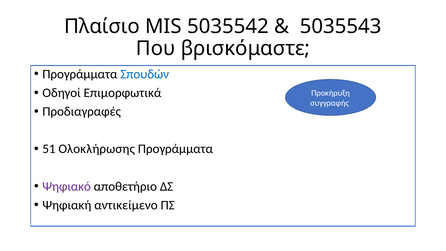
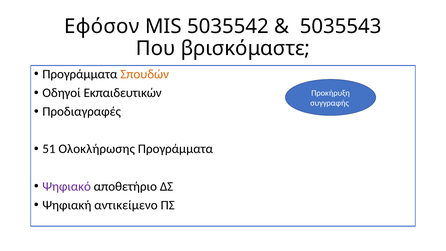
Πλαίσιο: Πλαίσιο -> Εφόσον
Σπουδών colour: blue -> orange
Επιμορφωτικά: Επιμορφωτικά -> Εκπαιδευτικών
